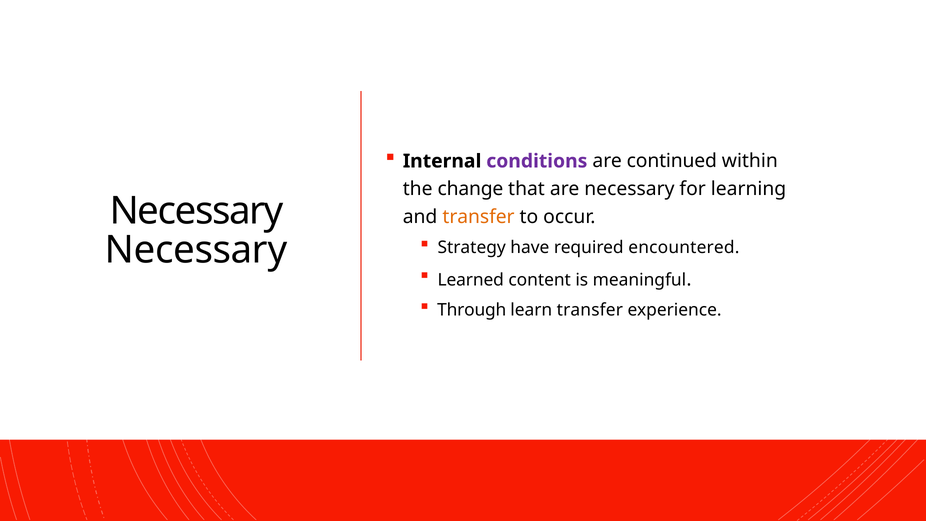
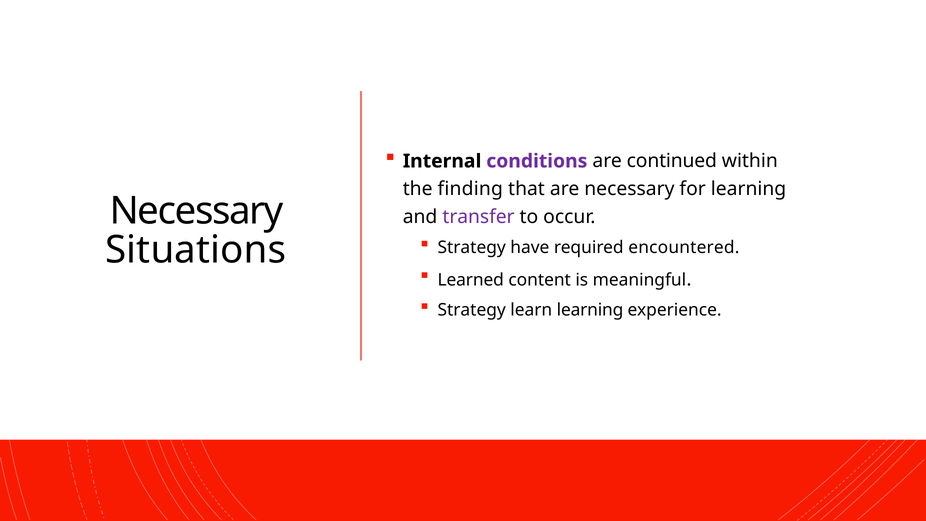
change: change -> finding
transfer at (479, 217) colour: orange -> purple
Necessary at (196, 250): Necessary -> Situations
Through at (472, 310): Through -> Strategy
learn transfer: transfer -> learning
